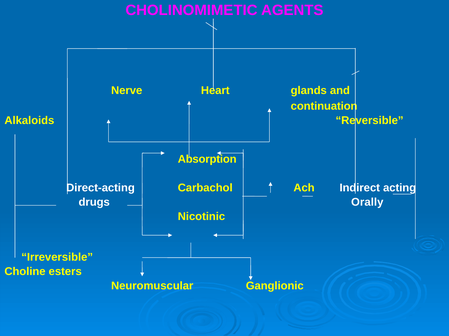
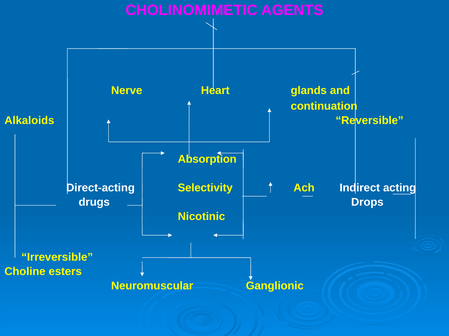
Carbachol: Carbachol -> Selectivity
Orally: Orally -> Drops
